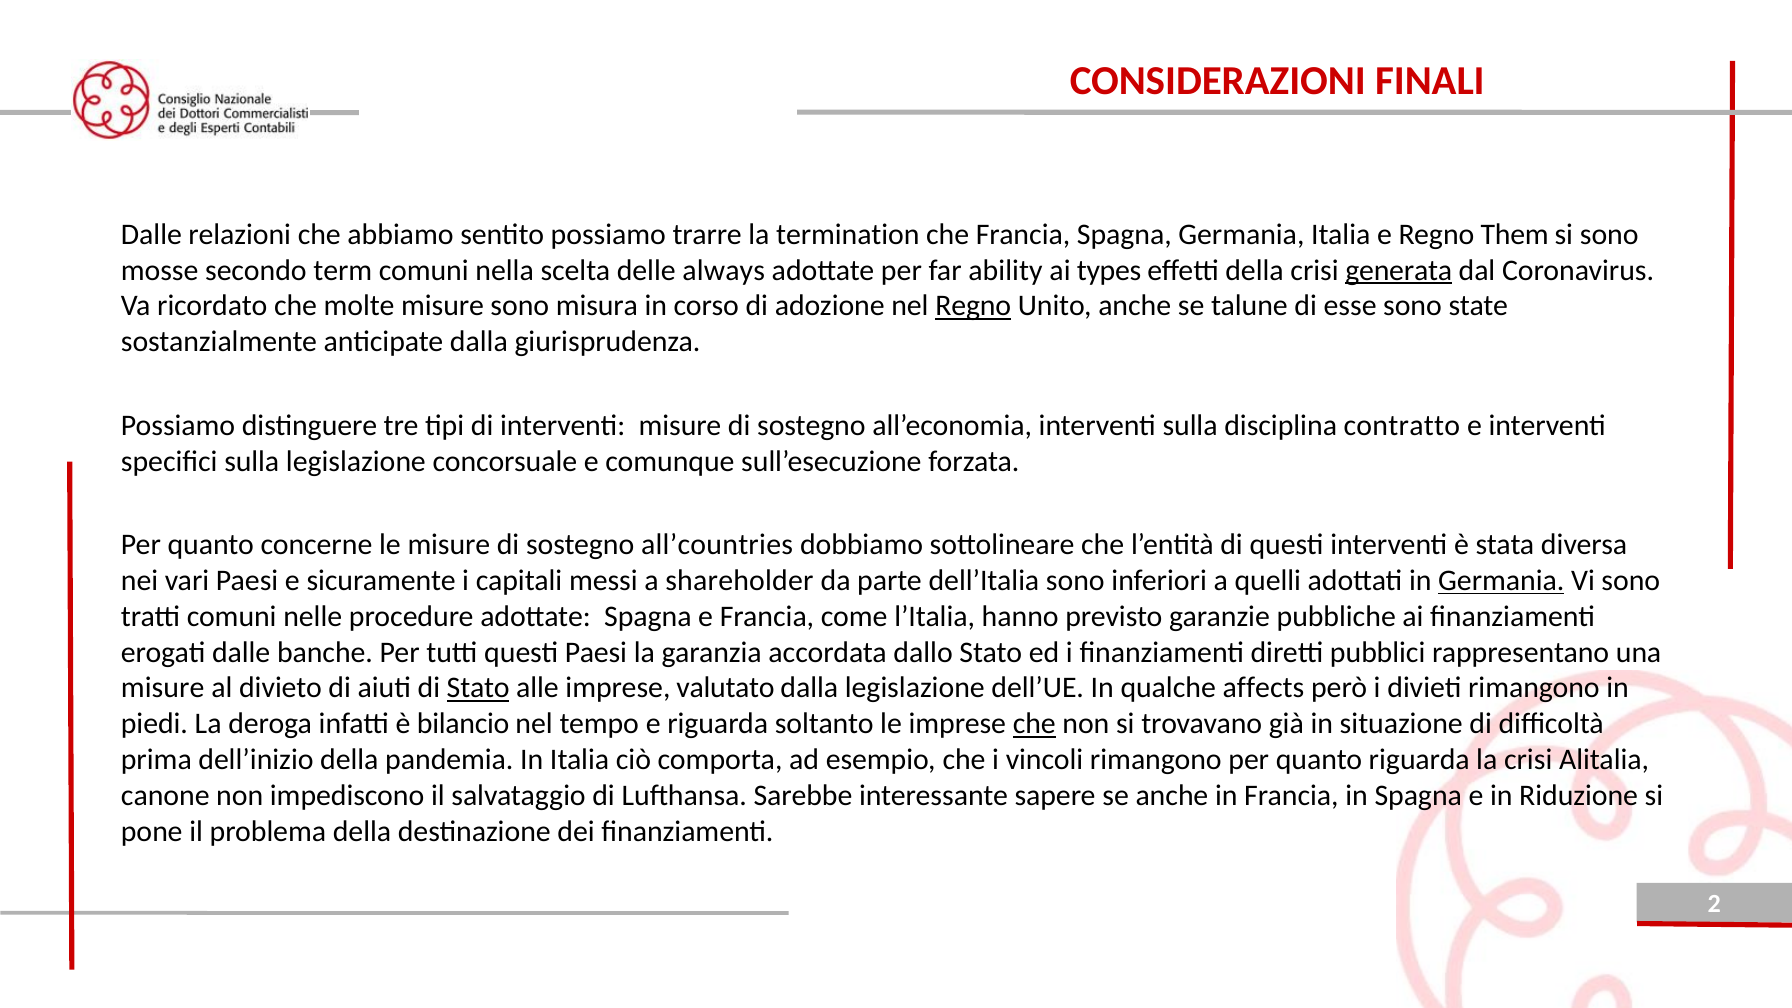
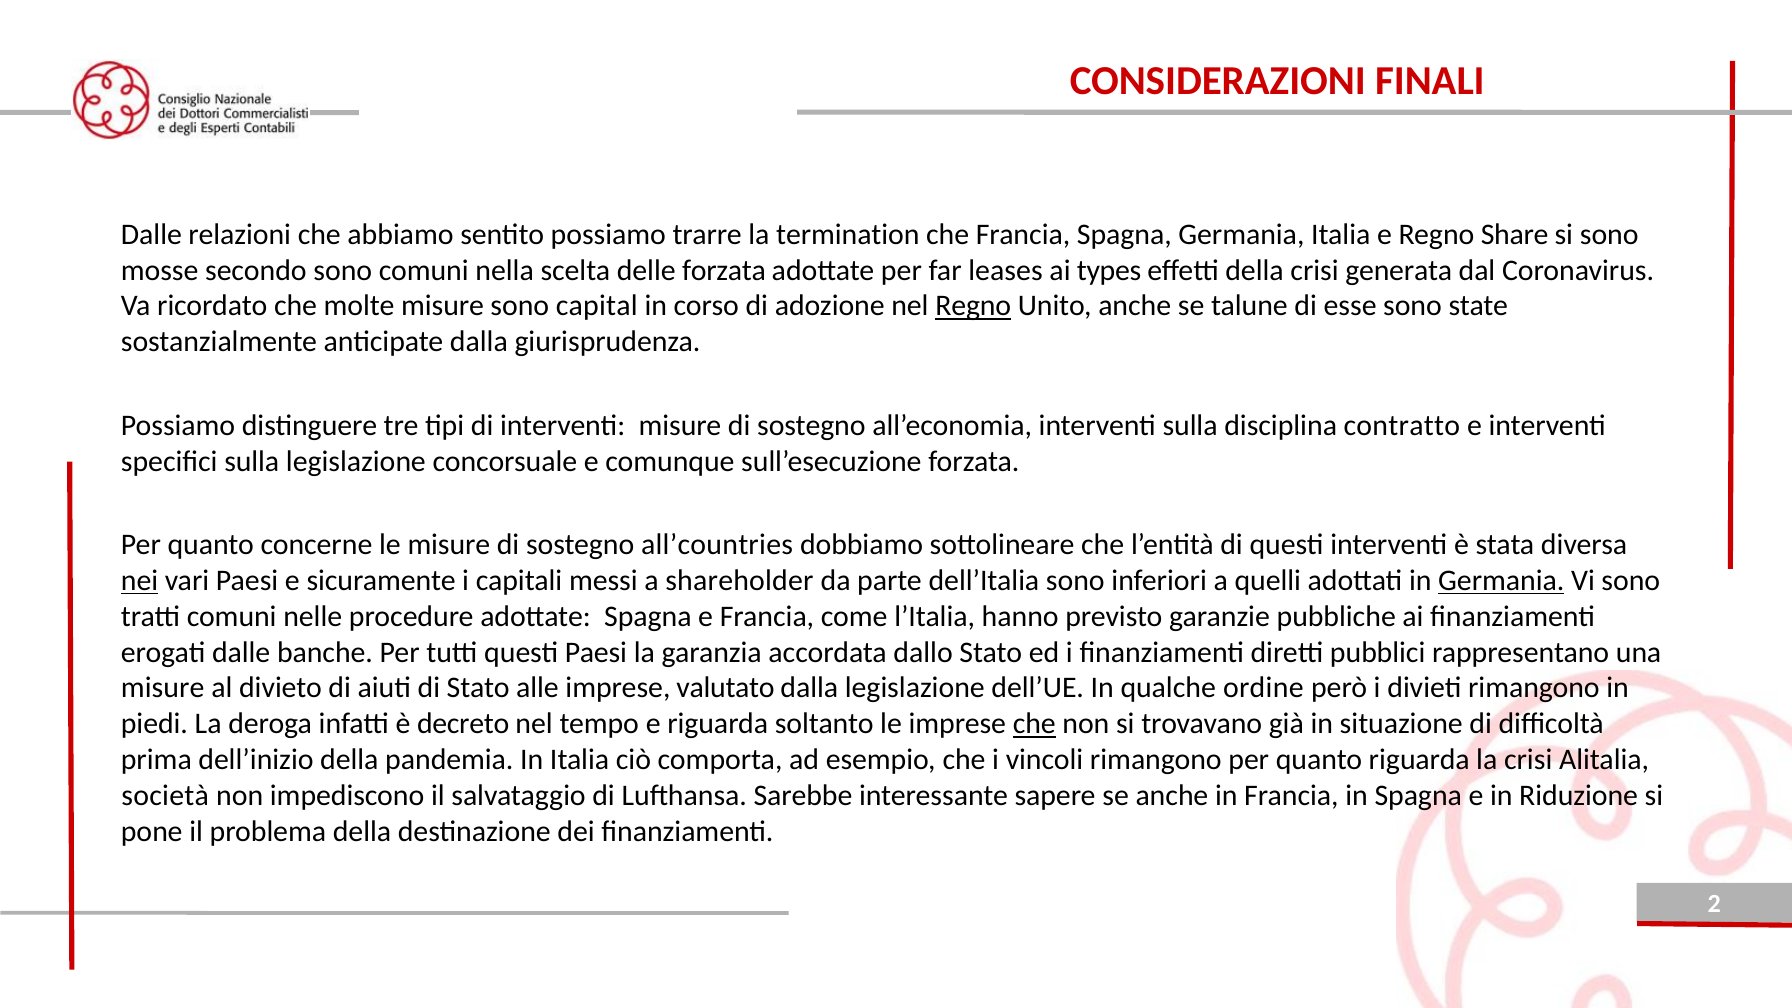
Them: Them -> Share
secondo term: term -> sono
delle always: always -> forzata
ability: ability -> leases
generata underline: present -> none
misura: misura -> capital
nei underline: none -> present
Stato at (478, 688) underline: present -> none
affects: affects -> ordine
bilancio: bilancio -> decreto
canone: canone -> società
